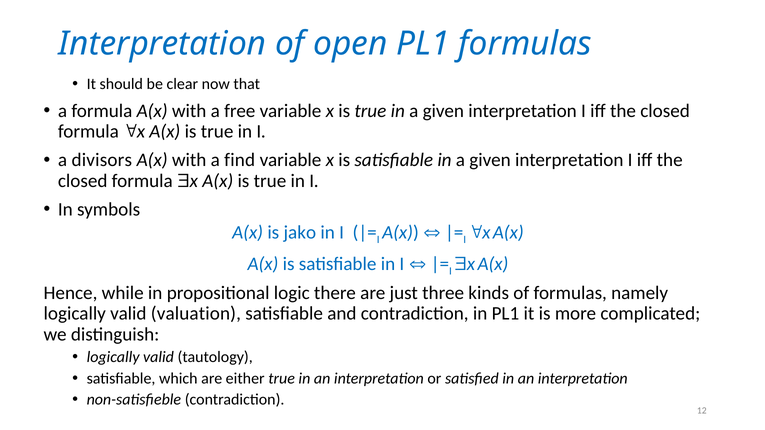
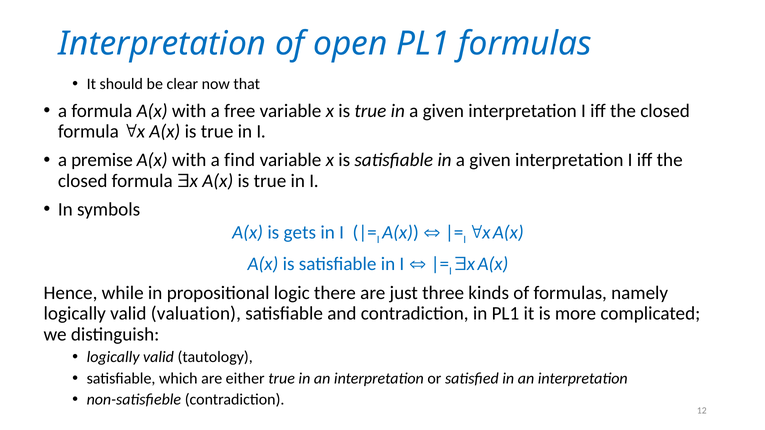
divisors: divisors -> premise
jako: jako -> gets
